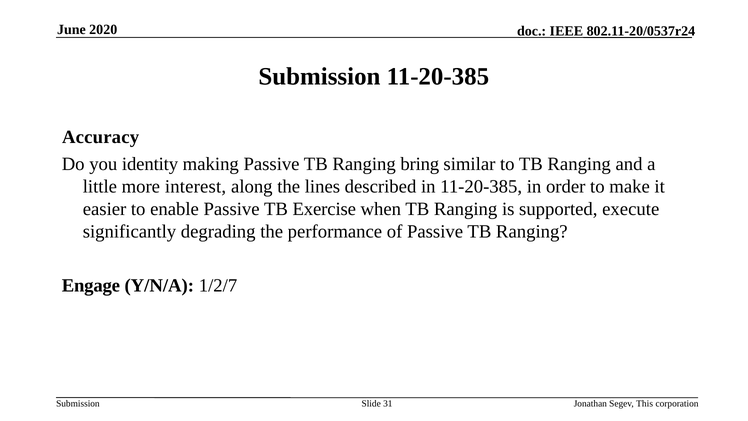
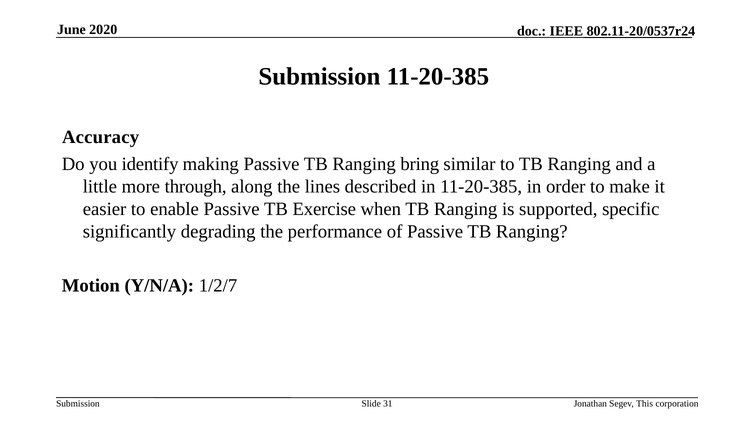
identity: identity -> identify
interest: interest -> through
execute: execute -> specific
Engage: Engage -> Motion
